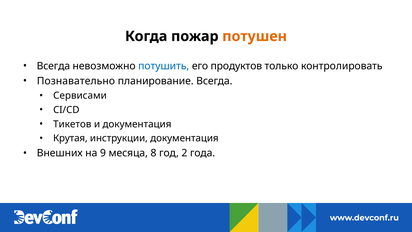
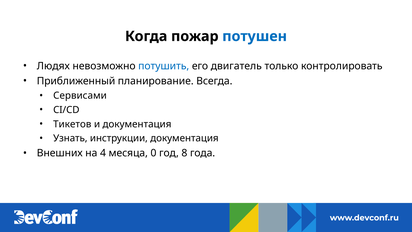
потушен colour: orange -> blue
Всегда at (53, 66): Всегда -> Людях
продуктов: продуктов -> двигатель
Познавательно: Познавательно -> Приближенный
Крутая: Крутая -> Узнать
9: 9 -> 4
8: 8 -> 0
2: 2 -> 8
